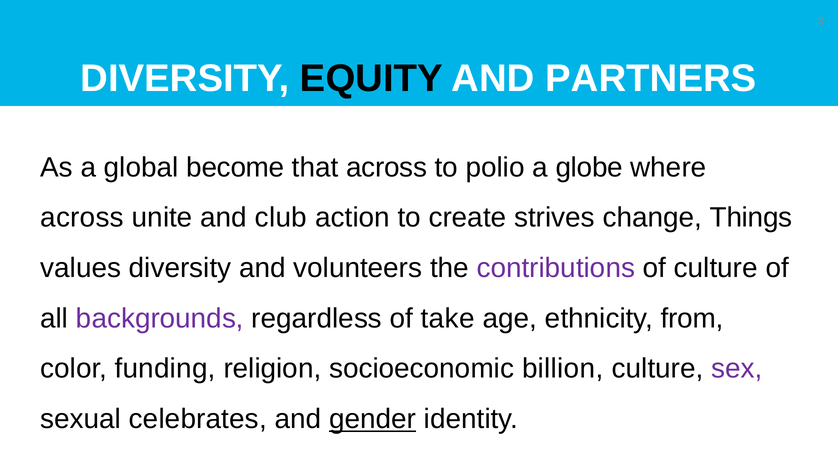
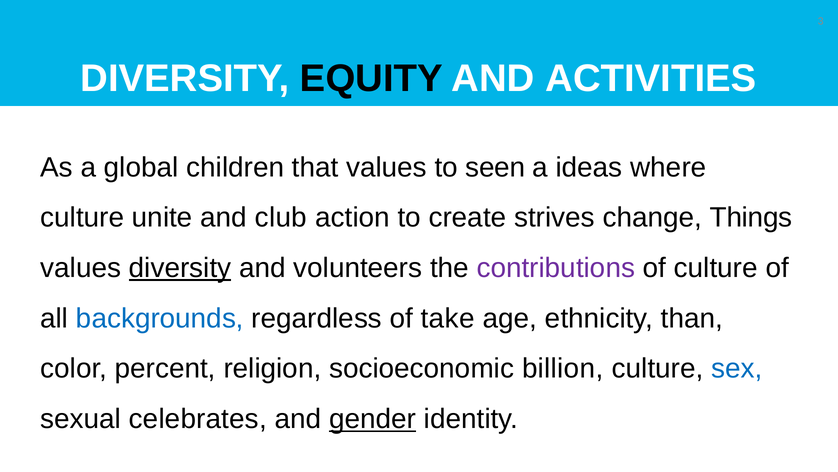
PARTNERS: PARTNERS -> ACTIVITIES
become: become -> children
that across: across -> values
polio: polio -> seen
globe: globe -> ideas
across at (82, 217): across -> culture
diversity at (180, 268) underline: none -> present
backgrounds colour: purple -> blue
from: from -> than
funding: funding -> percent
sex colour: purple -> blue
